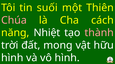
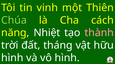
suối: suối -> vinh
Chúa colour: pink -> light green
mong: mong -> tháng
